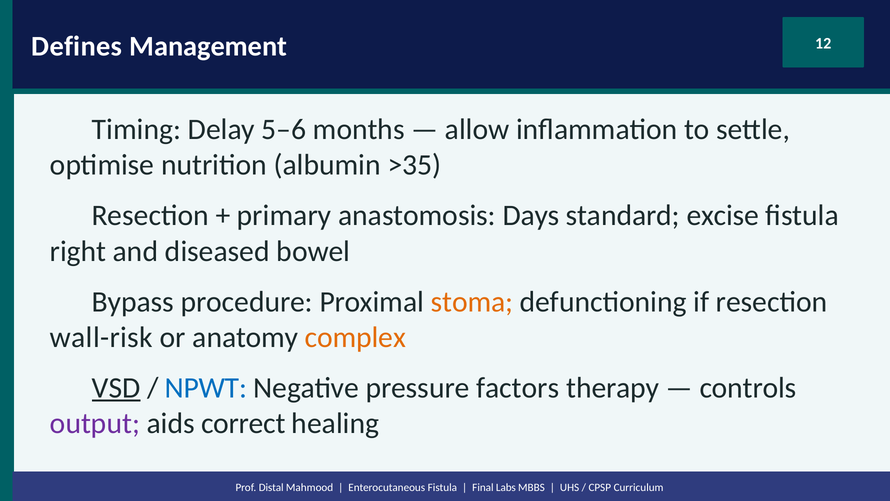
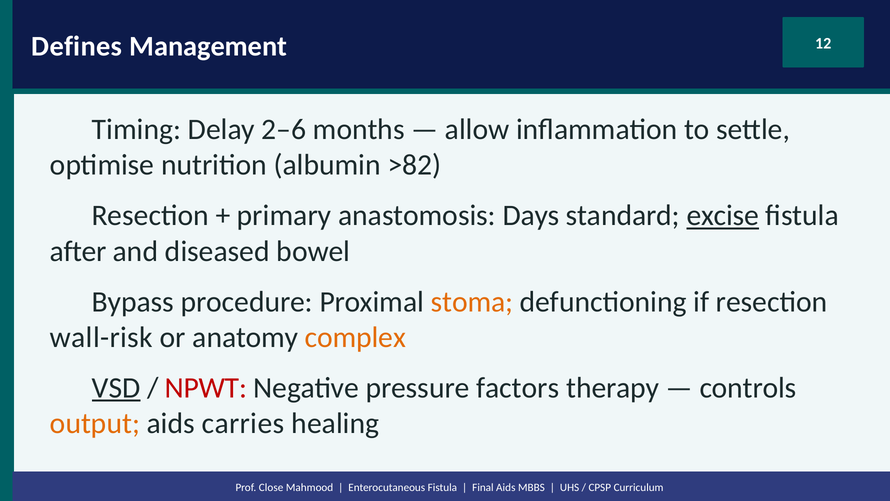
5–6: 5–6 -> 2–6
>35: >35 -> >82
excise underline: none -> present
right: right -> after
NPWT colour: blue -> red
output colour: purple -> orange
correct: correct -> carries
Distal: Distal -> Close
Final Labs: Labs -> Aids
